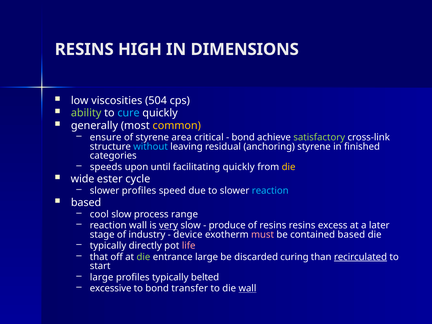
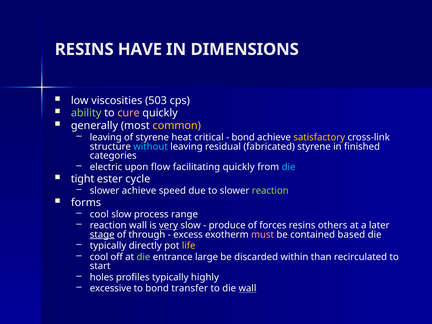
HIGH: HIGH -> HAVE
504: 504 -> 503
cure colour: light blue -> pink
ensure at (106, 137): ensure -> leaving
area: area -> heat
satisfactory colour: light green -> yellow
anchoring: anchoring -> fabricated
speeds: speeds -> electric
until: until -> flow
die at (289, 167) colour: yellow -> light blue
wide: wide -> tight
slower profiles: profiles -> achieve
reaction at (270, 191) colour: light blue -> light green
based at (86, 202): based -> forms
of resins: resins -> forces
excess: excess -> others
stage underline: none -> present
industry: industry -> through
device: device -> excess
life colour: pink -> yellow
that at (99, 257): that -> cool
curing: curing -> within
recirculated underline: present -> none
large at (102, 277): large -> holes
belted: belted -> highly
